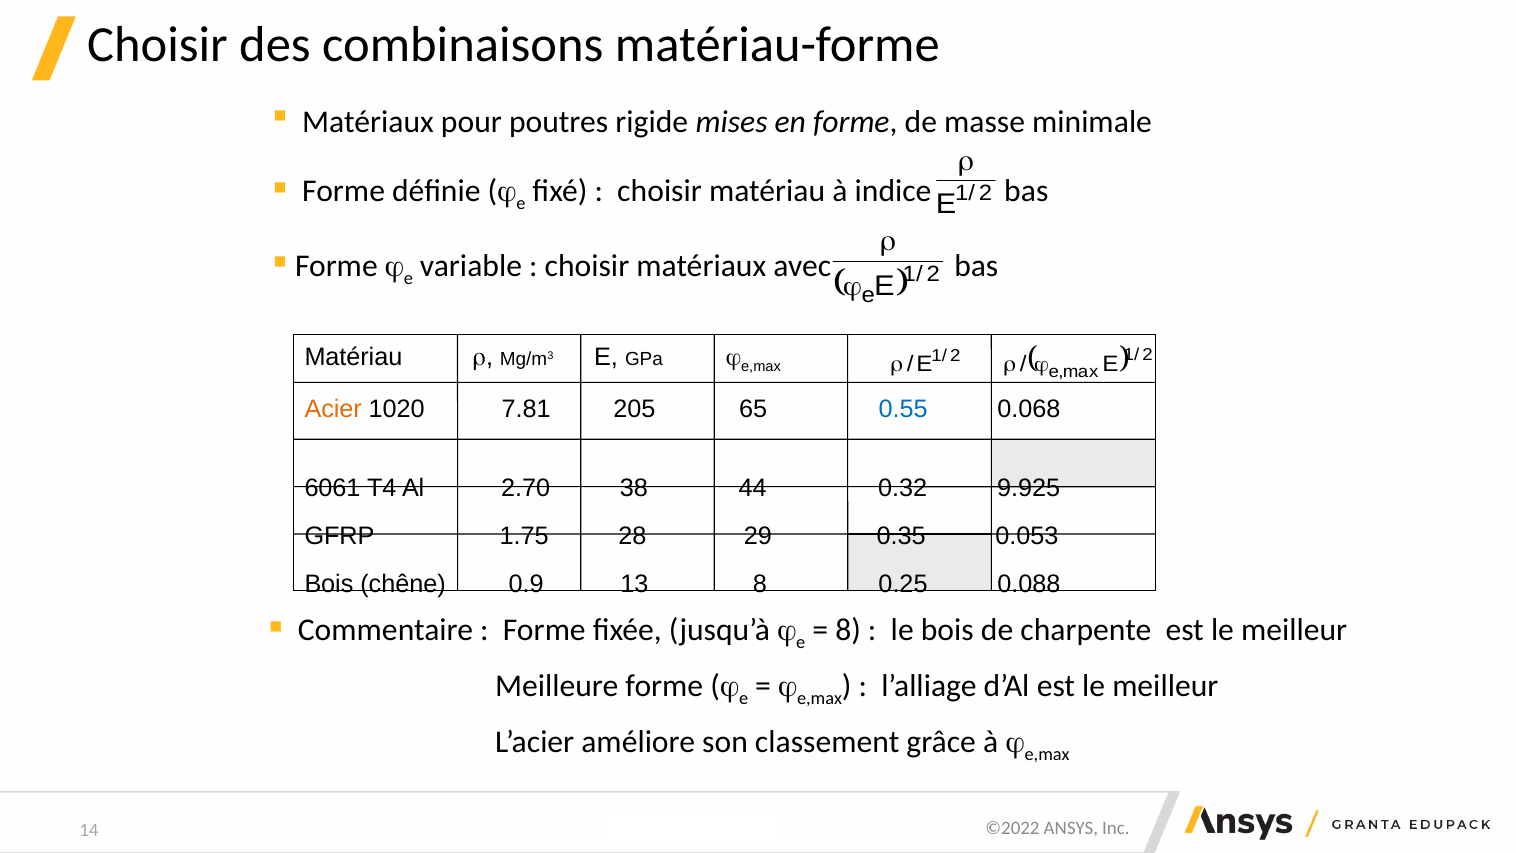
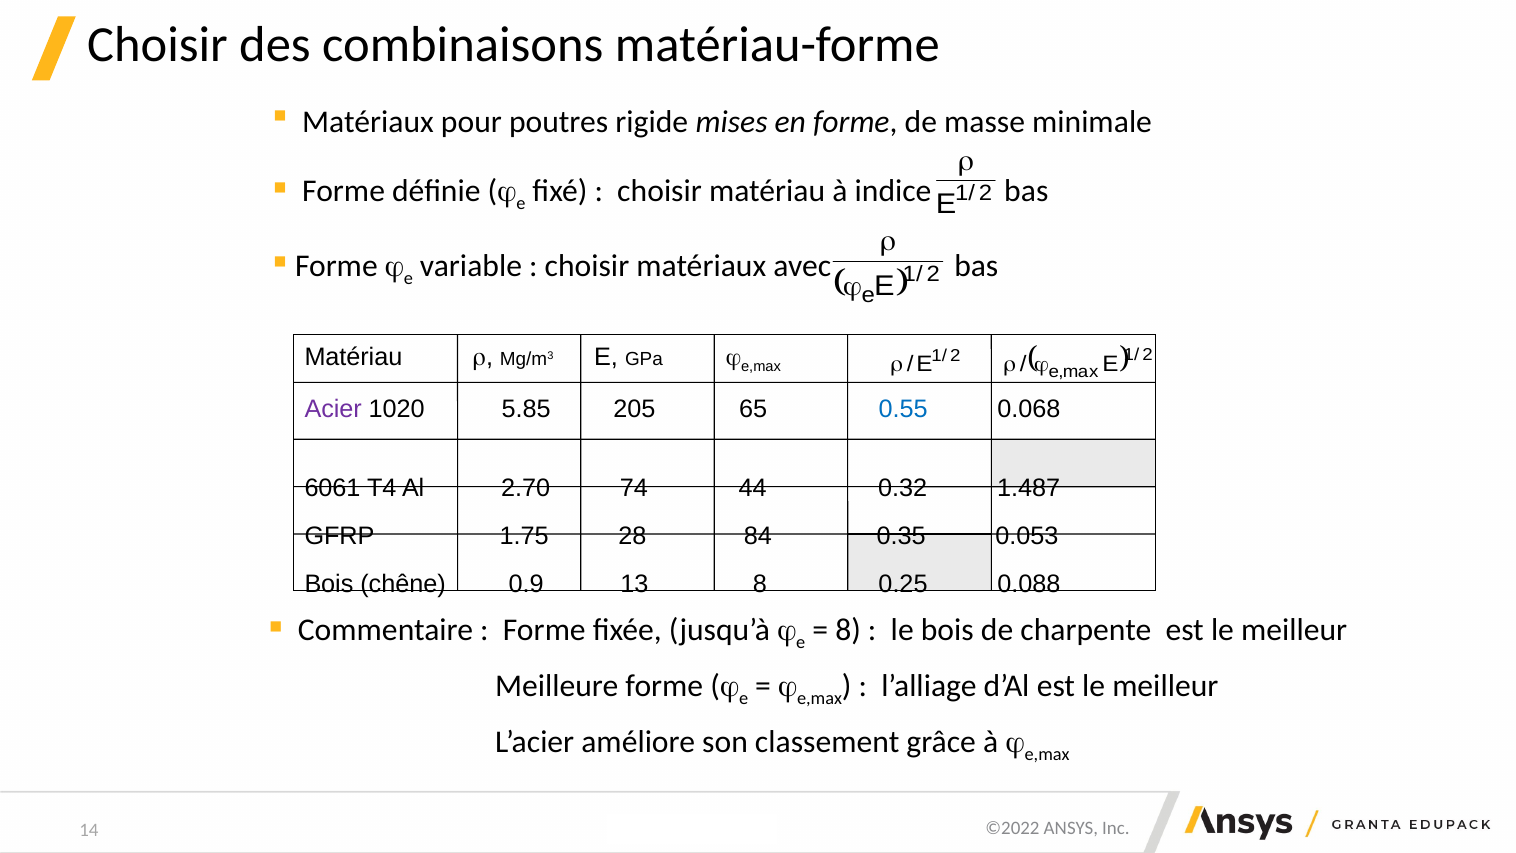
Acier colour: orange -> purple
7.81: 7.81 -> 5.85
38: 38 -> 74
9.925: 9.925 -> 1.487
29: 29 -> 84
